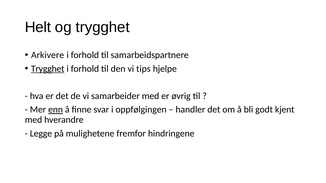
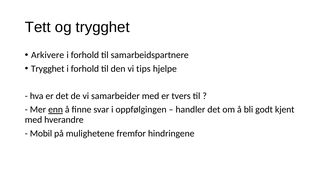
Helt: Helt -> Tett
Trygghet at (48, 69) underline: present -> none
øvrig: øvrig -> tvers
Legge: Legge -> Mobil
